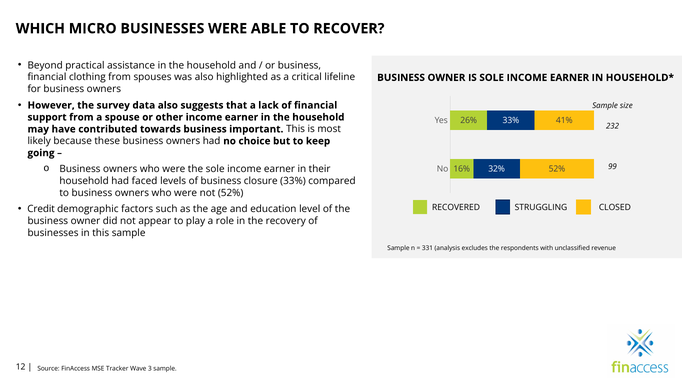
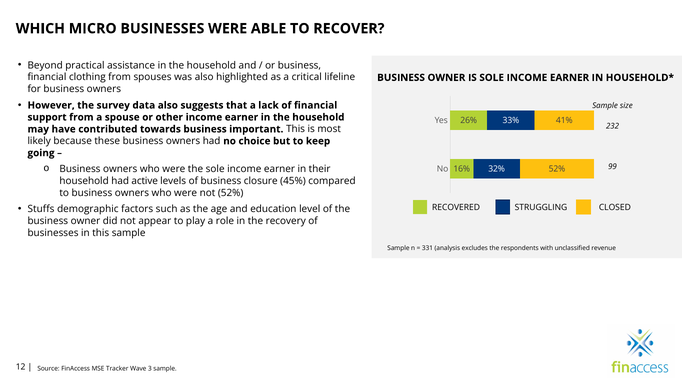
faced: faced -> active
closure 33%: 33% -> 45%
Credit: Credit -> Stuffs
